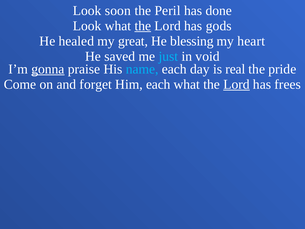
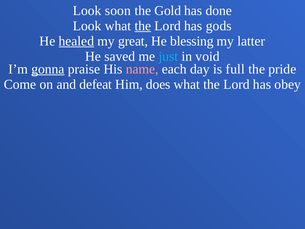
Peril: Peril -> Gold
healed underline: none -> present
heart: heart -> latter
name colour: light blue -> pink
real: real -> full
forget: forget -> defeat
Him each: each -> does
Lord at (236, 84) underline: present -> none
frees: frees -> obey
